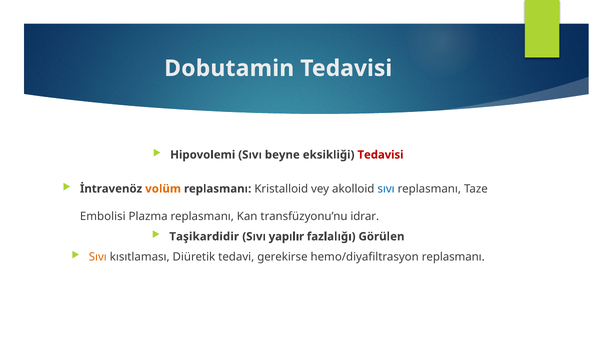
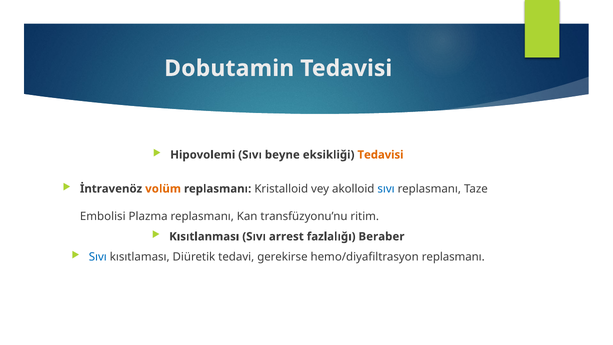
Tedavisi at (381, 155) colour: red -> orange
idrar: idrar -> ritim
Taşikardidir: Taşikardidir -> Kısıtlanması
yapılır: yapılır -> arrest
Görülen: Görülen -> Beraber
Sıvı at (98, 257) colour: orange -> blue
